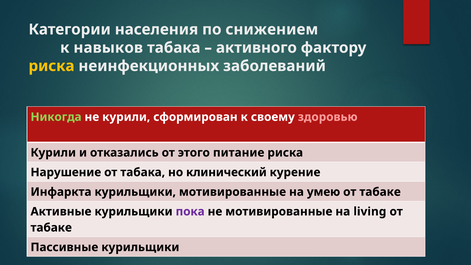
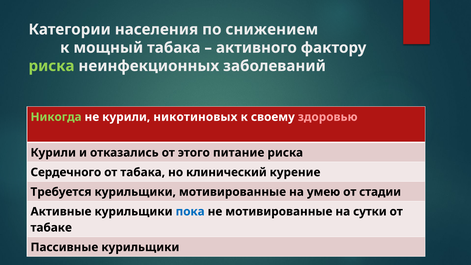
навыков: навыков -> мощный
риска at (52, 66) colour: yellow -> light green
сформирован: сформирован -> никотиновых
Нарушение: Нарушение -> Сердечного
Инфаркта: Инфаркта -> Требуется
табаке at (380, 192): табаке -> стадии
пока colour: purple -> blue
living: living -> сутки
